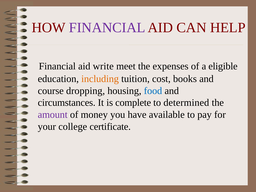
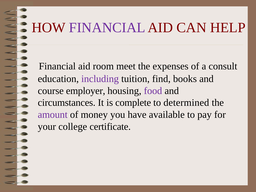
write: write -> room
eligible: eligible -> consult
including colour: orange -> purple
cost: cost -> find
dropping: dropping -> employer
food colour: blue -> purple
